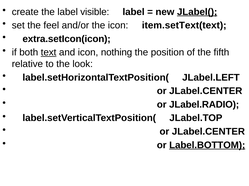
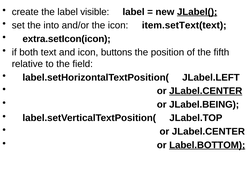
feel: feel -> into
text underline: present -> none
nothing: nothing -> buttons
look: look -> field
JLabel.CENTER at (206, 91) underline: none -> present
JLabel.RADIO: JLabel.RADIO -> JLabel.BEING
